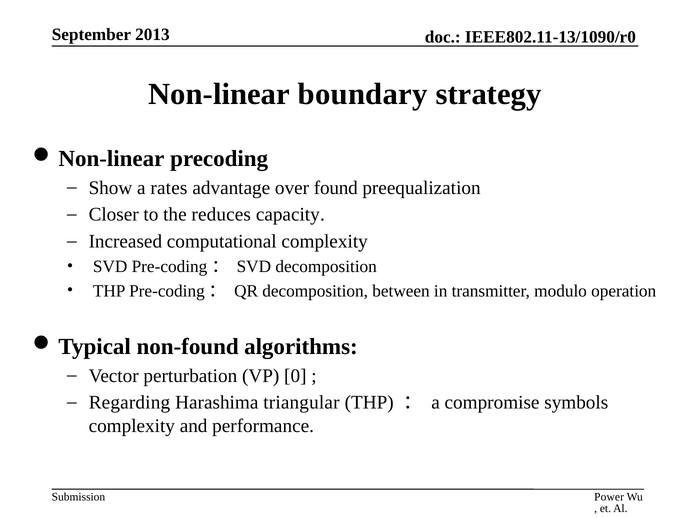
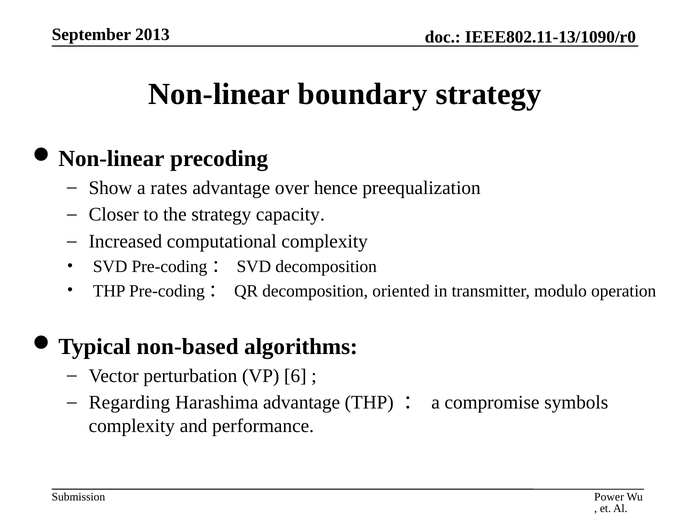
found: found -> hence
the reduces: reduces -> strategy
between: between -> oriented
non-found: non-found -> non-based
0: 0 -> 6
Harashima triangular: triangular -> advantage
